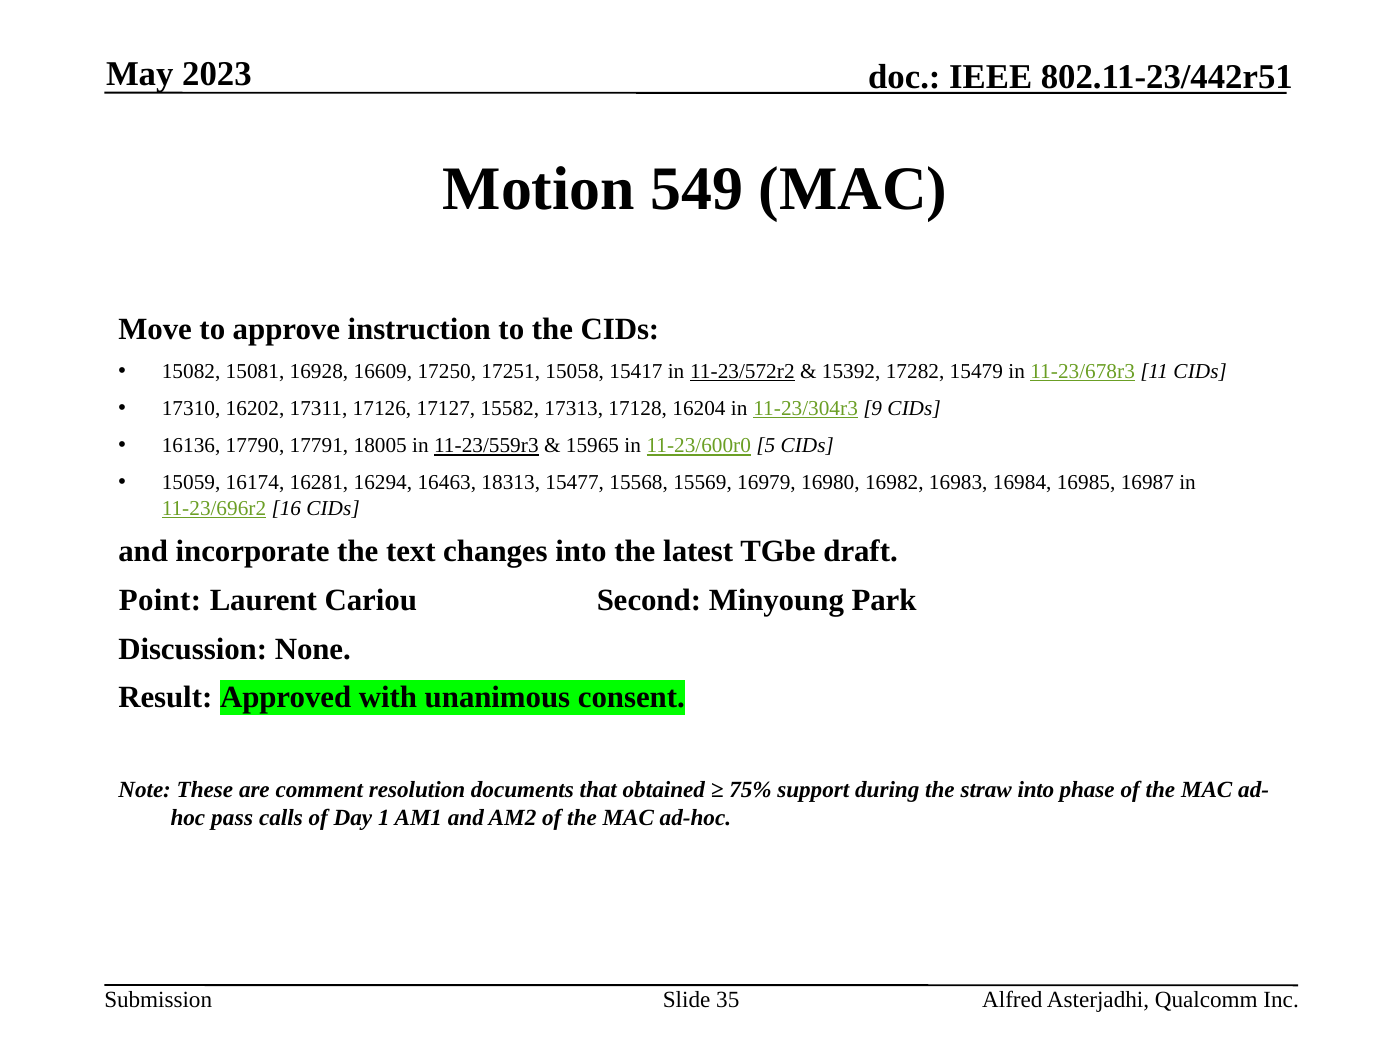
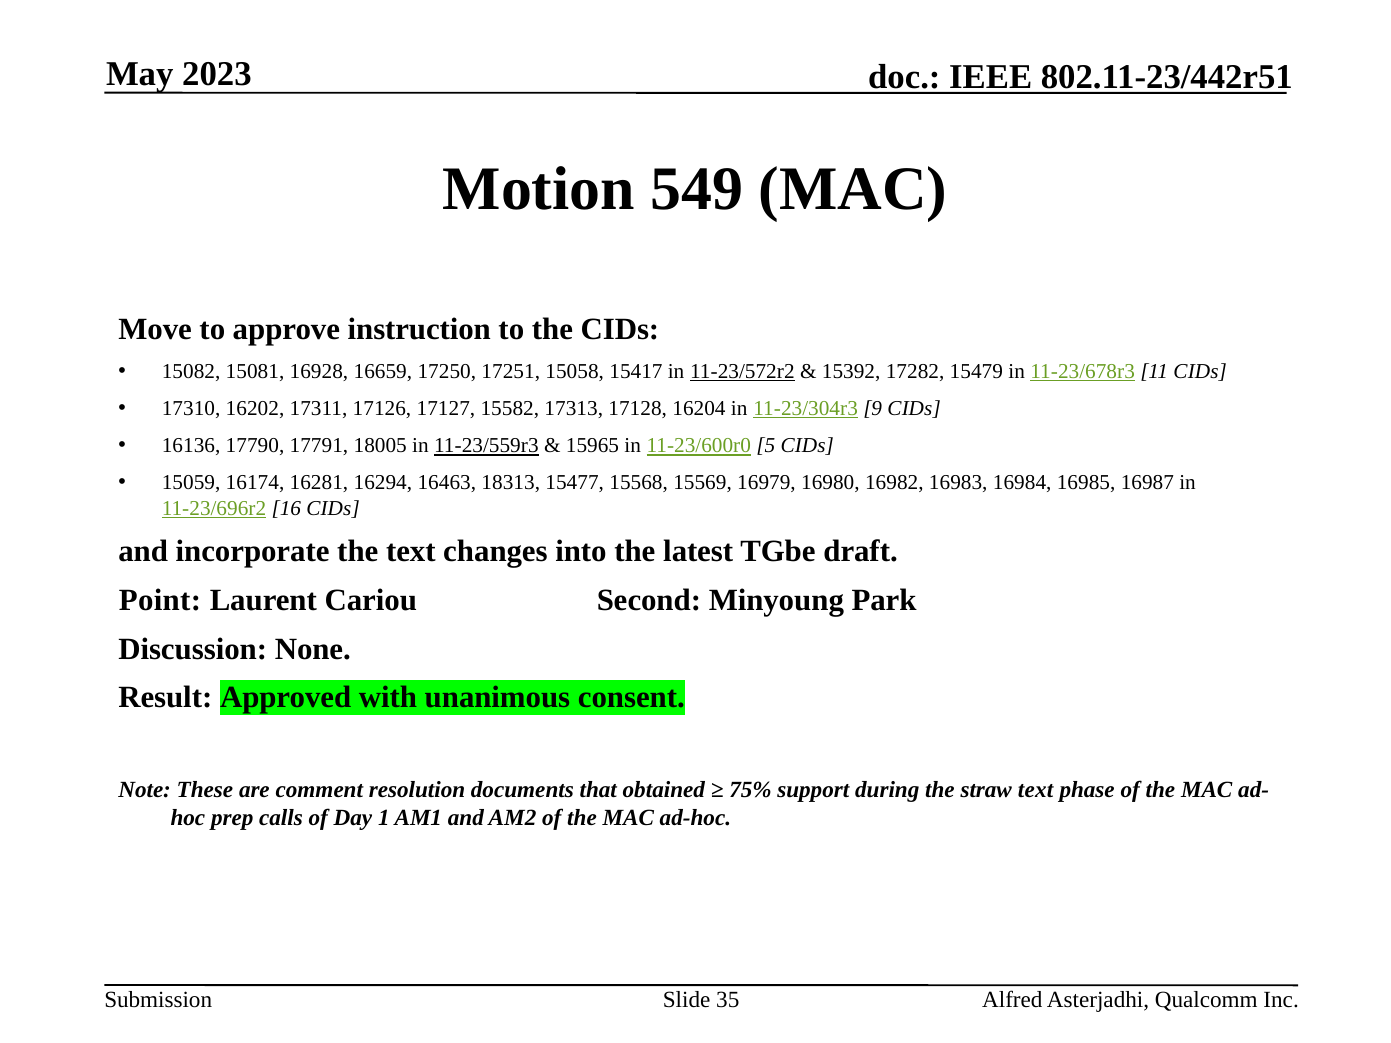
16609: 16609 -> 16659
straw into: into -> text
pass: pass -> prep
